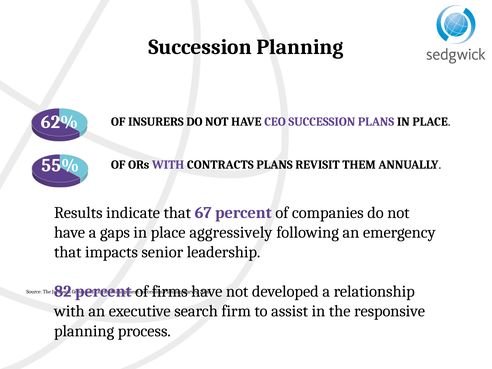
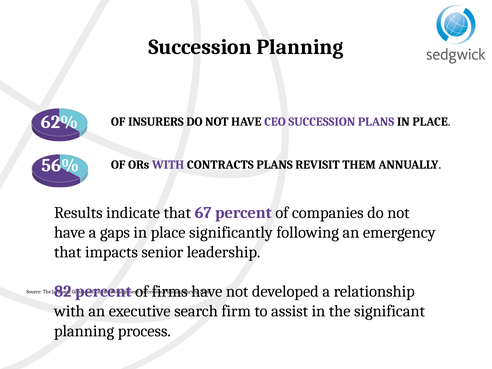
55%: 55% -> 56%
aggressively: aggressively -> significantly
responsive: responsive -> significant
